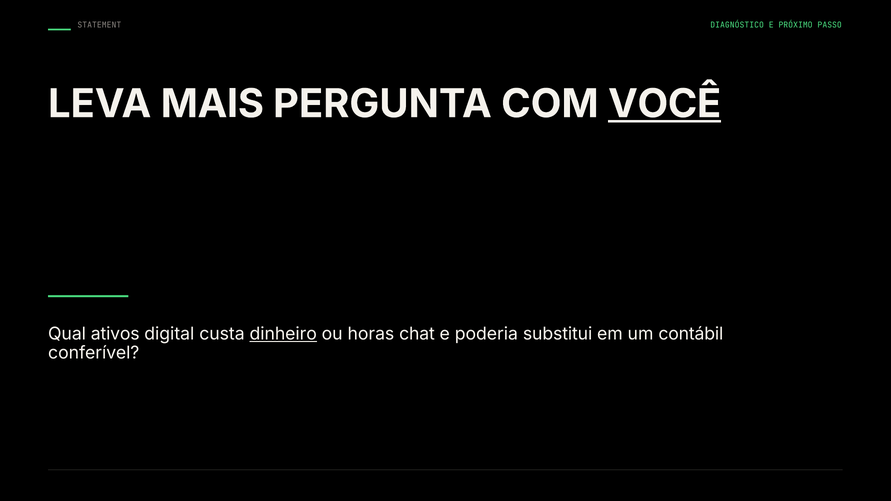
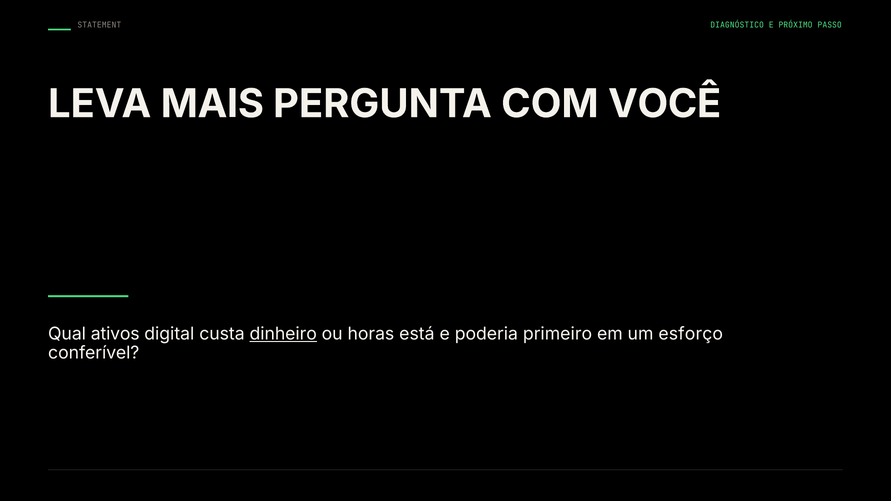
VOCÊ underline: present -> none
chat: chat -> está
substitui: substitui -> primeiro
contábil: contábil -> esforço
